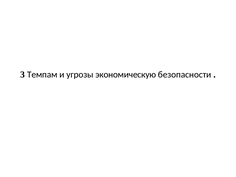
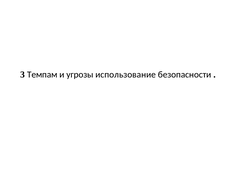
экономическую: экономическую -> использование
